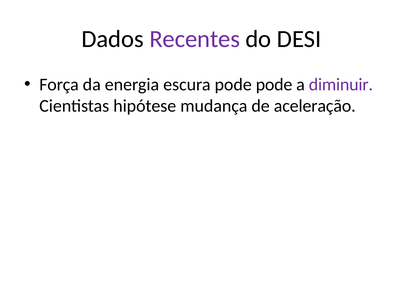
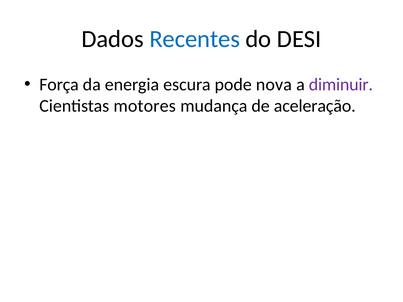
Recentes colour: purple -> blue
pode pode: pode -> nova
hipótese: hipótese -> motores
